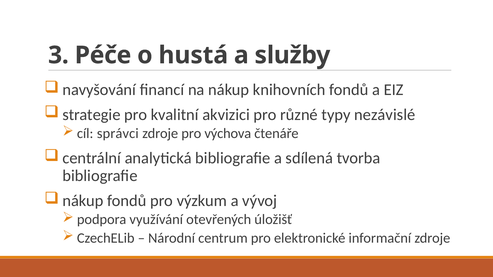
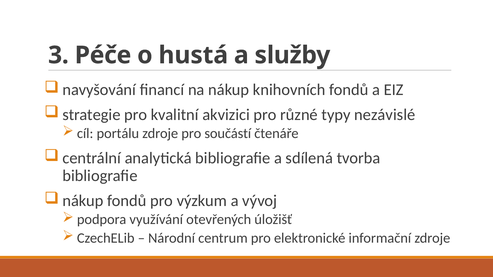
správci: správci -> portálu
výchova: výchova -> součástí
